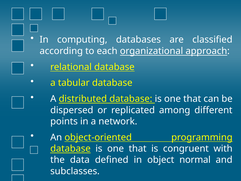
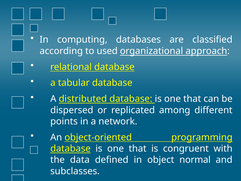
each: each -> used
